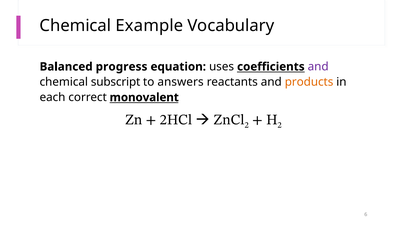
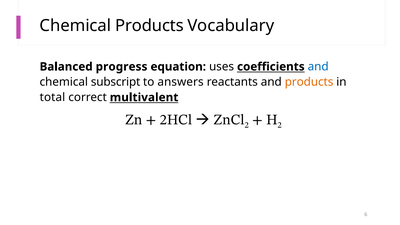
Chemical Example: Example -> Products
and at (318, 67) colour: purple -> blue
each: each -> total
monovalent: monovalent -> multivalent
